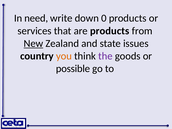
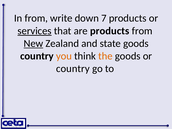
In need: need -> from
0: 0 -> 7
services underline: none -> present
state issues: issues -> goods
the colour: purple -> orange
possible at (73, 69): possible -> country
